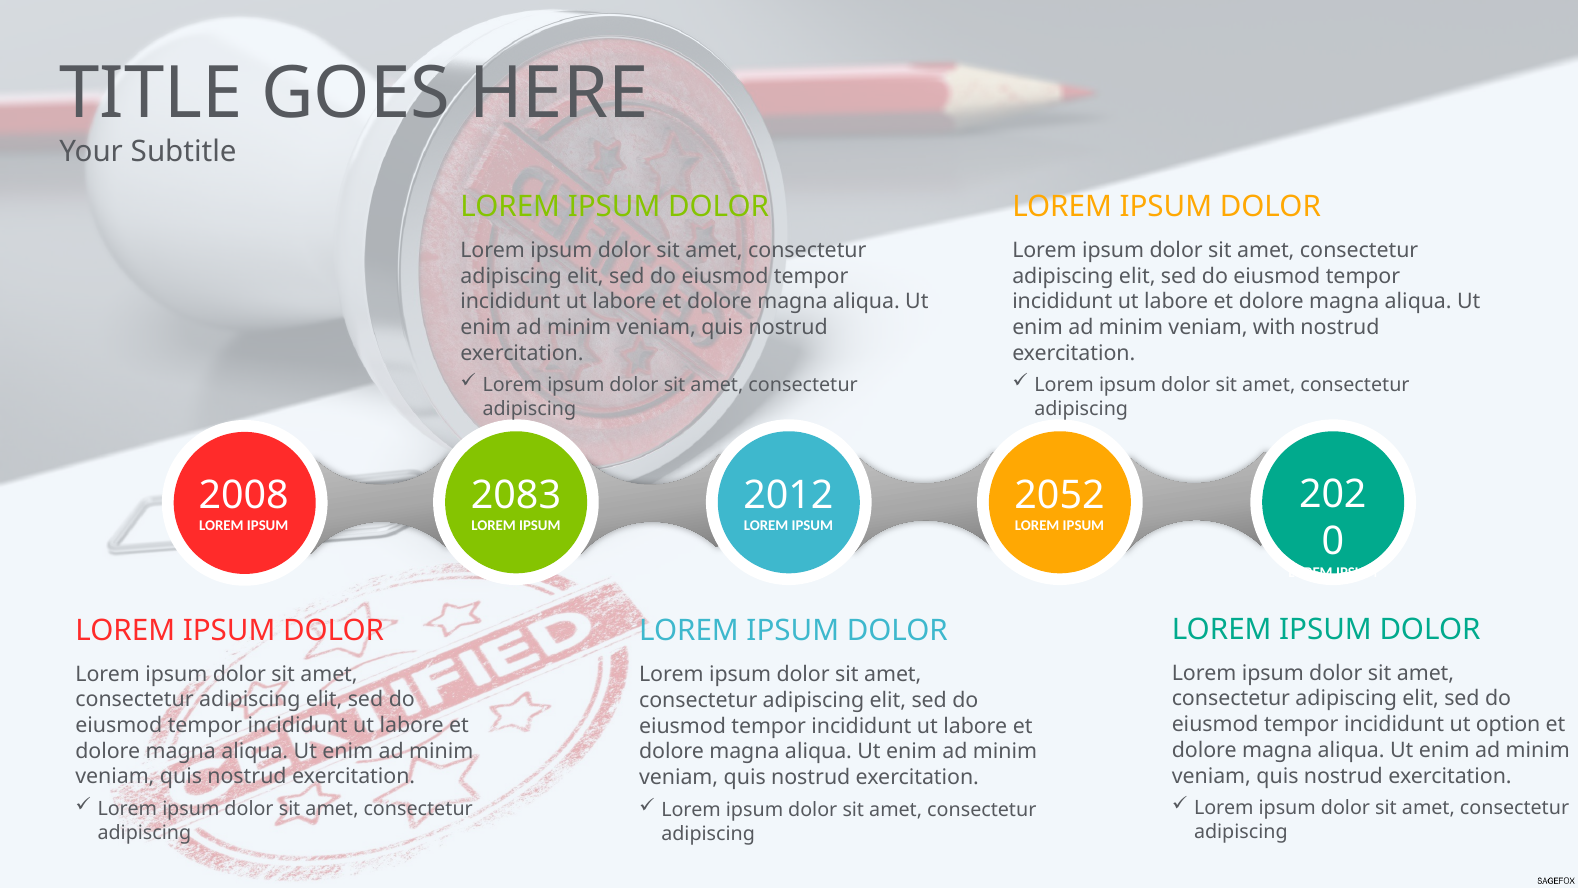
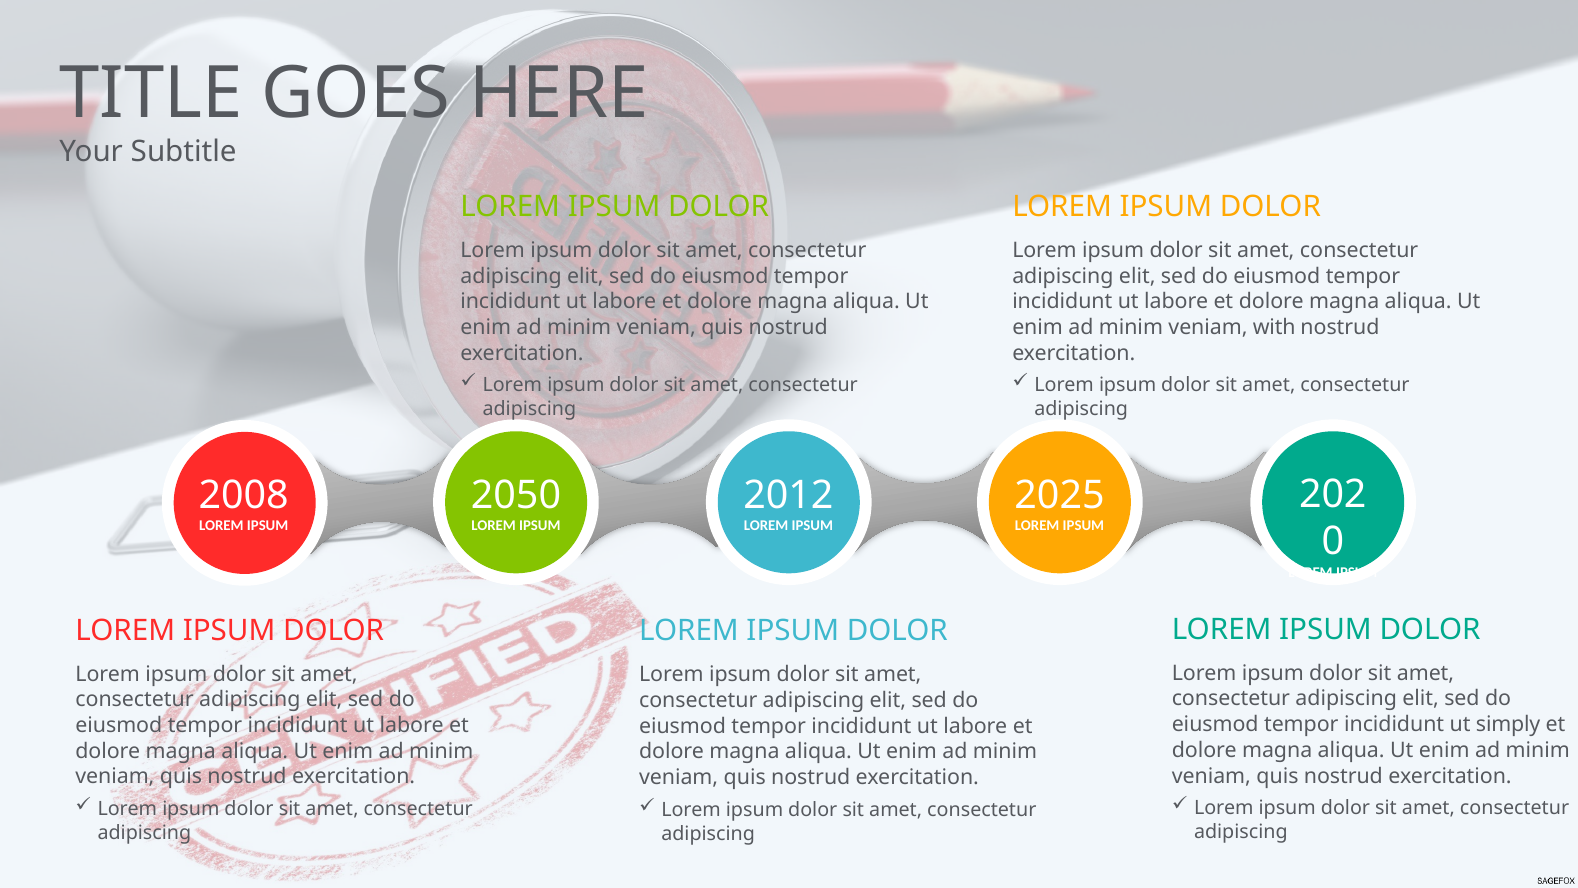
2083: 2083 -> 2050
2052: 2052 -> 2025
option: option -> simply
